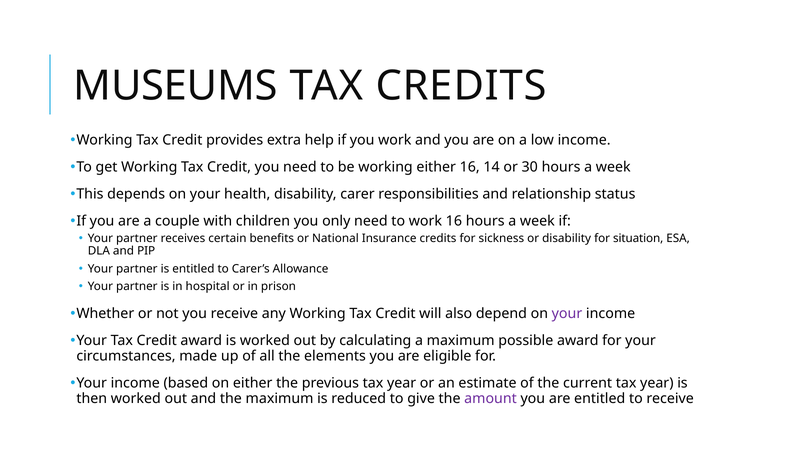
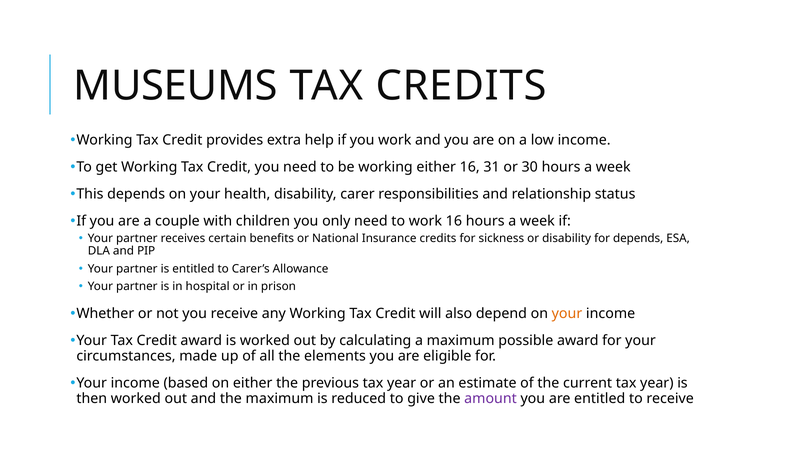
14: 14 -> 31
for situation: situation -> depends
your at (567, 314) colour: purple -> orange
